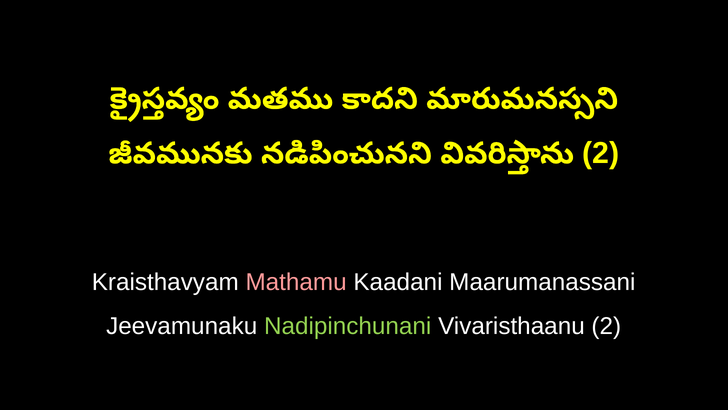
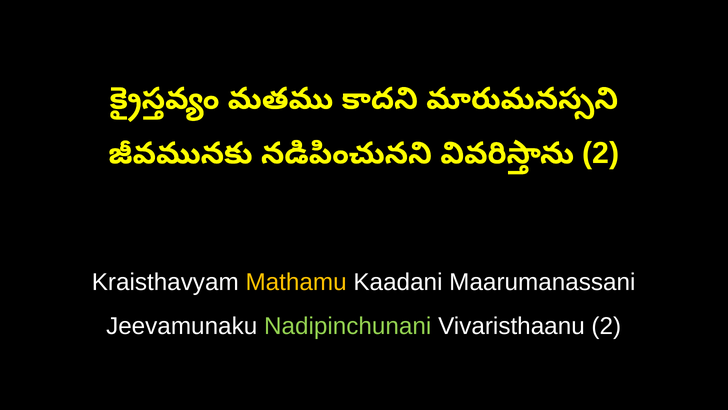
Mathamu colour: pink -> yellow
